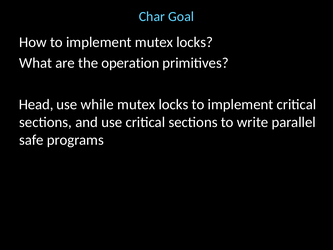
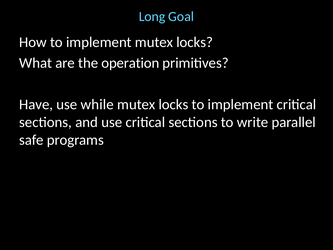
Char: Char -> Long
Head: Head -> Have
